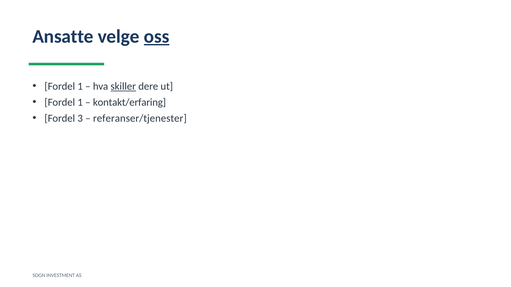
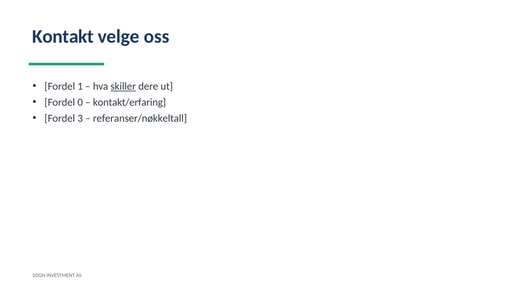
Ansatte: Ansatte -> Kontakt
oss underline: present -> none
1 at (80, 103): 1 -> 0
referanser/tjenester: referanser/tjenester -> referanser/nøkkeltall
